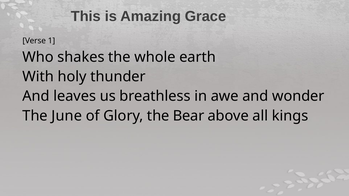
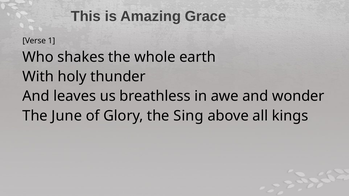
Bear: Bear -> Sing
